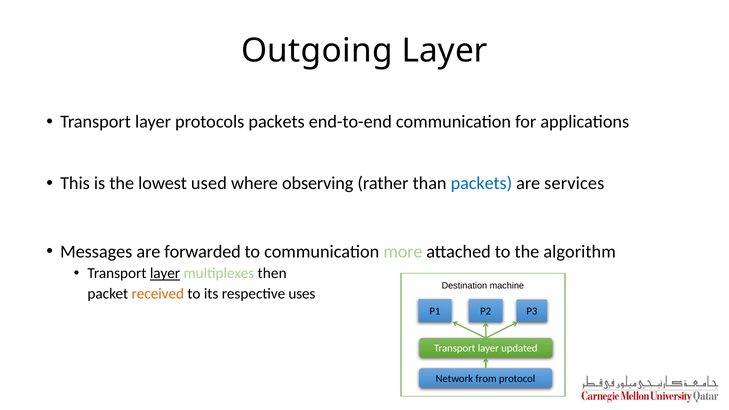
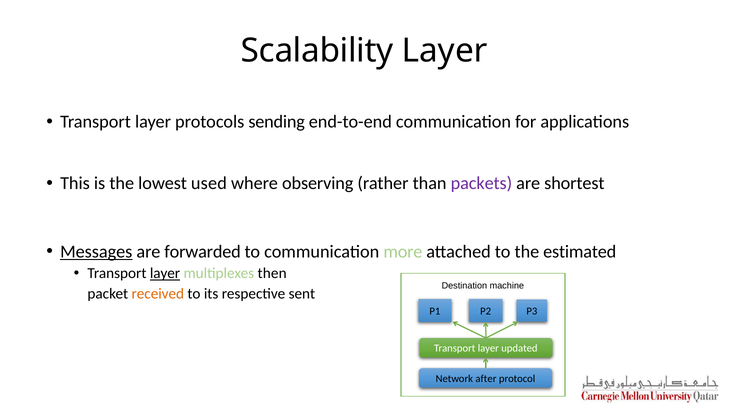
Outgoing: Outgoing -> Scalability
protocols packets: packets -> sending
packets at (481, 183) colour: blue -> purple
services: services -> shortest
Messages underline: none -> present
algorithm: algorithm -> estimated
uses: uses -> sent
from: from -> after
